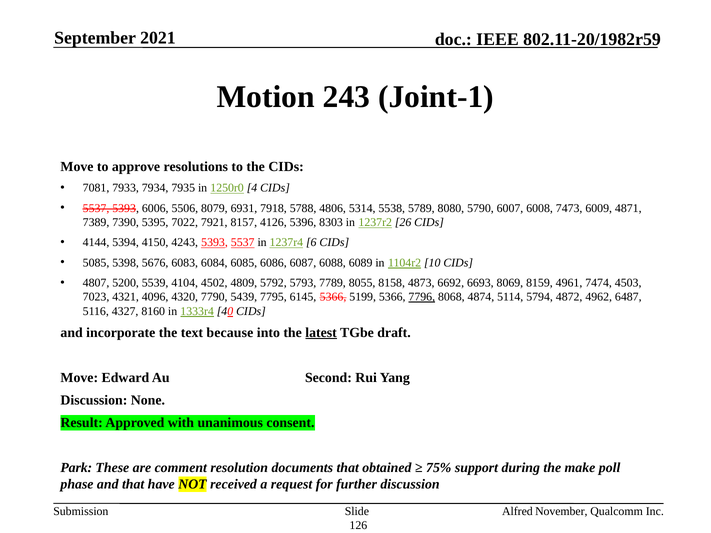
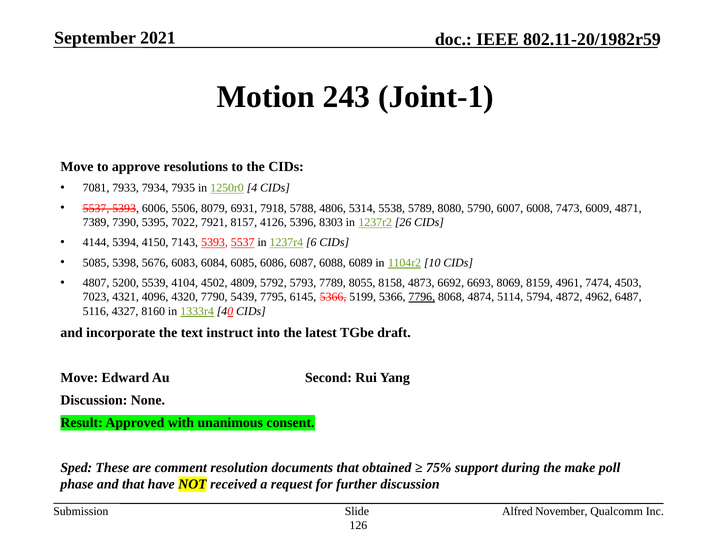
4243: 4243 -> 7143
because: because -> instruct
latest underline: present -> none
Park: Park -> Sped
